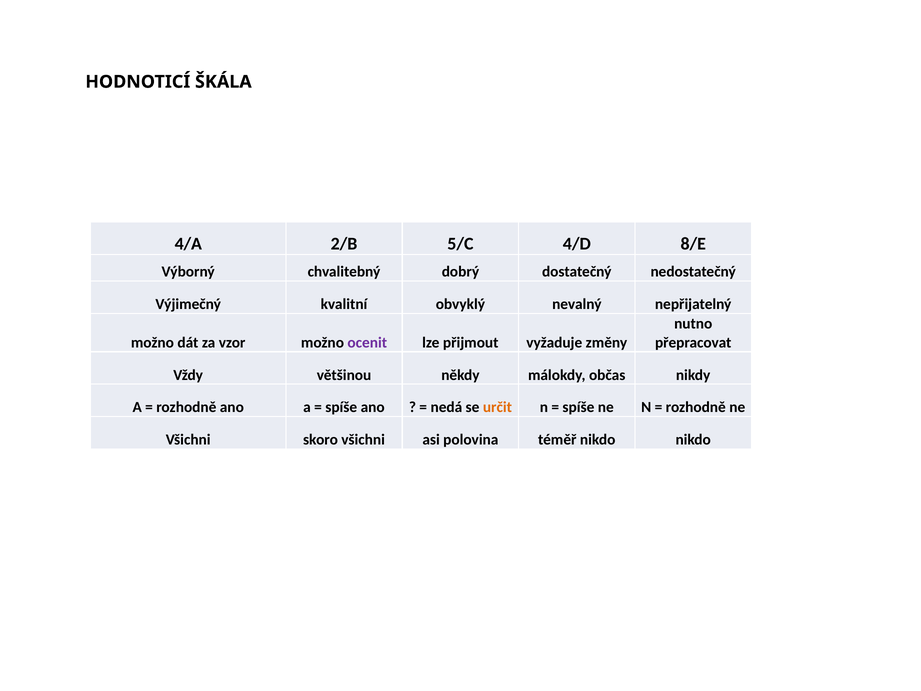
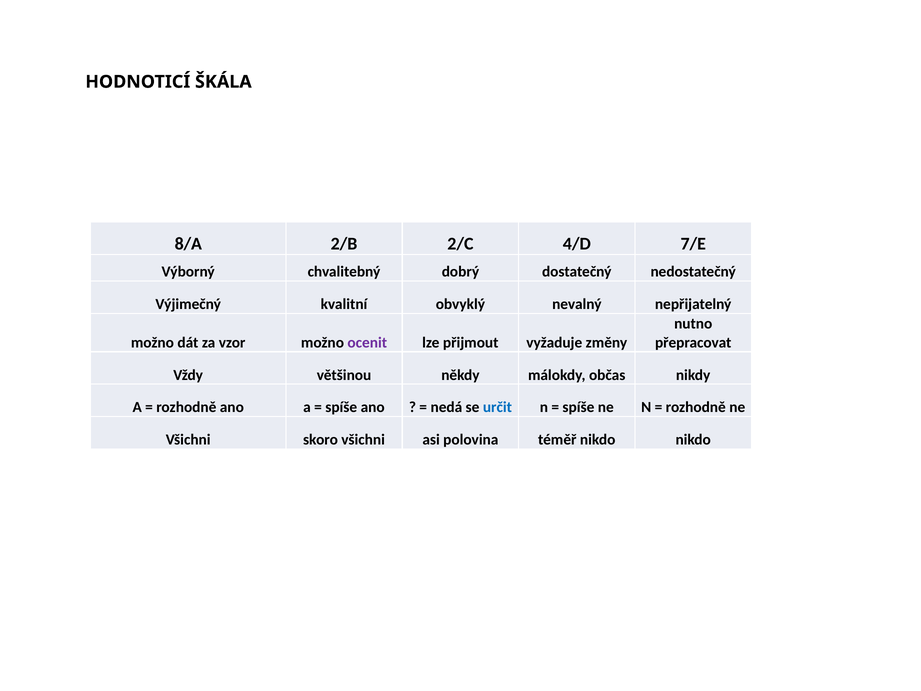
4/A: 4/A -> 8/A
5/C: 5/C -> 2/C
8/E: 8/E -> 7/E
určit colour: orange -> blue
